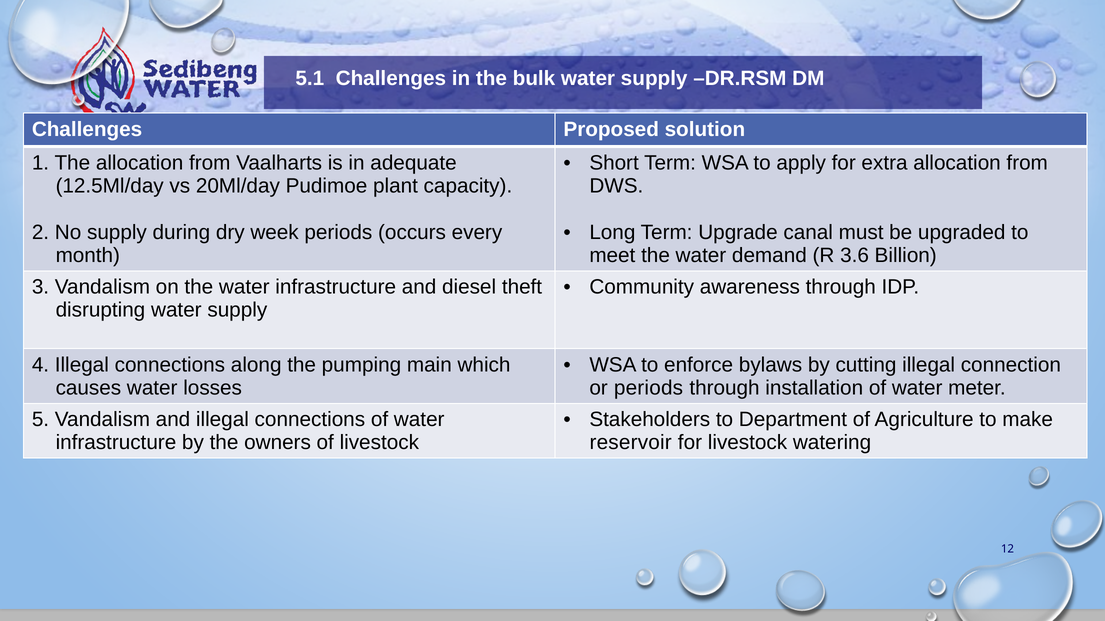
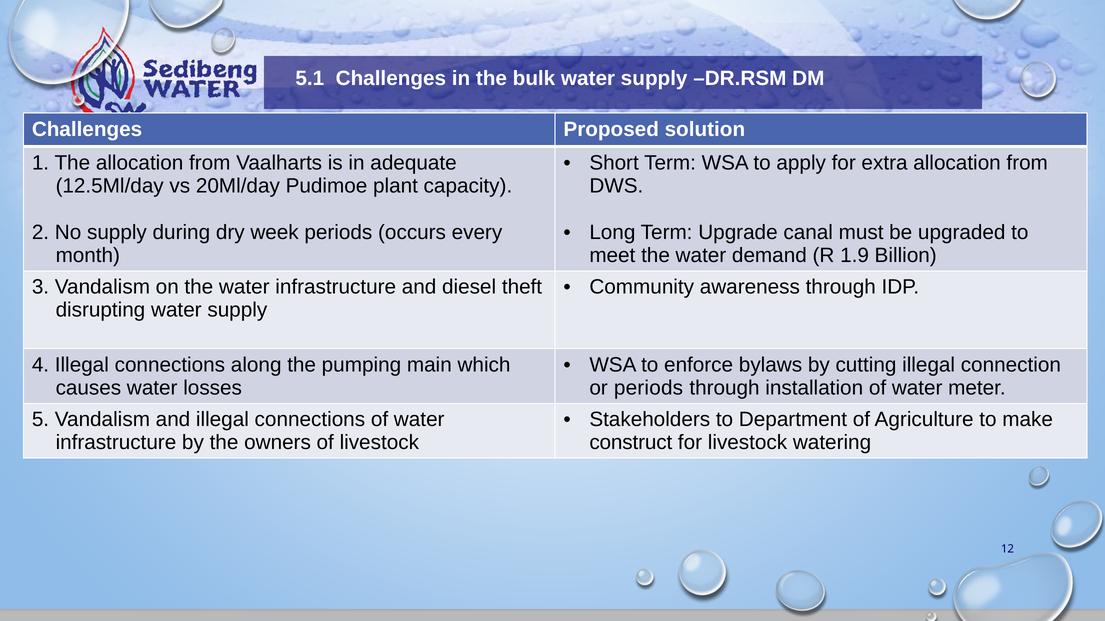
3.6: 3.6 -> 1.9
reservoir: reservoir -> construct
